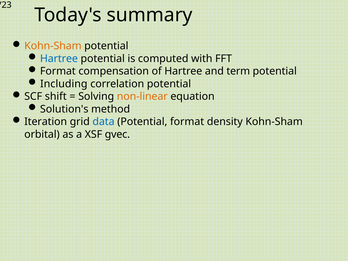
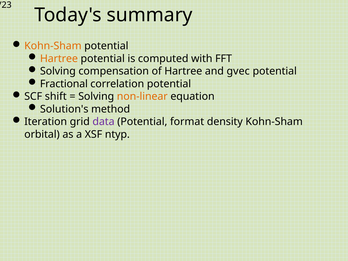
Hartree at (59, 59) colour: blue -> orange
Format at (58, 71): Format -> Solving
term: term -> gvec
Including: Including -> Fractional
data colour: blue -> purple
gvec: gvec -> ntyp
